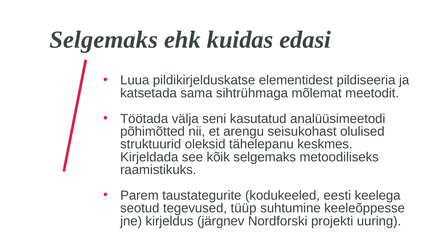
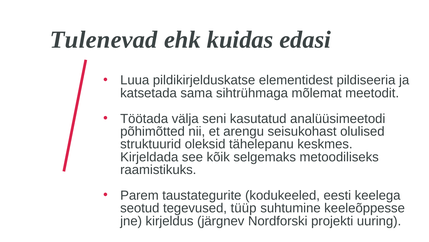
Selgemaks at (104, 40): Selgemaks -> Tulenevad
